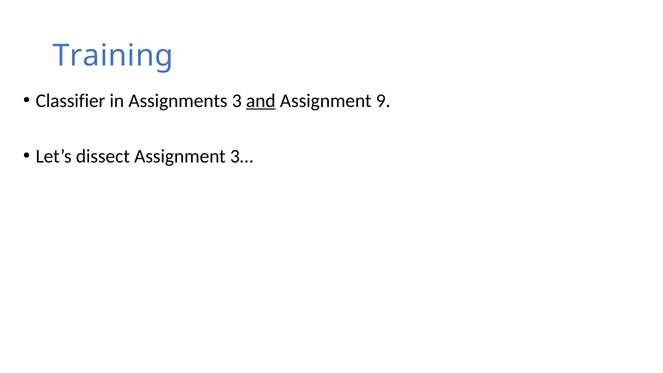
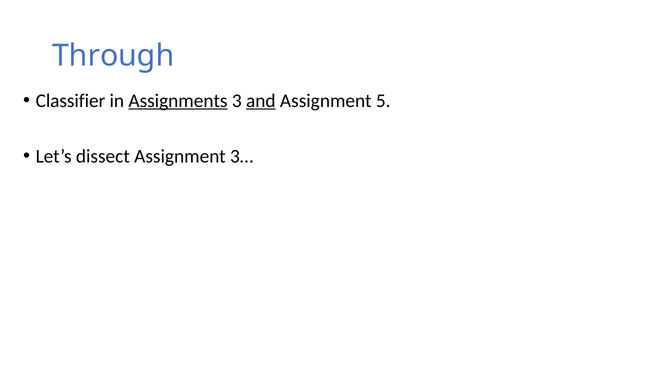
Training: Training -> Through
Assignments underline: none -> present
9: 9 -> 5
